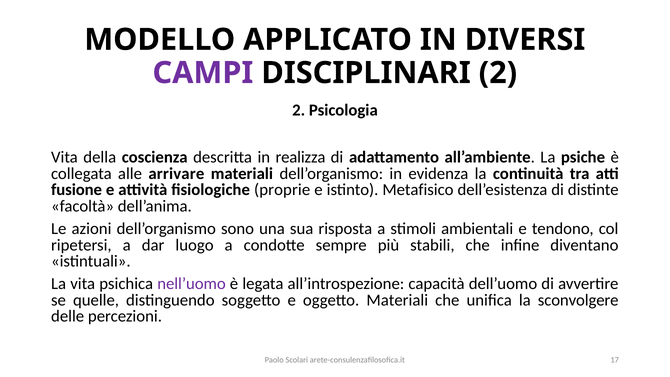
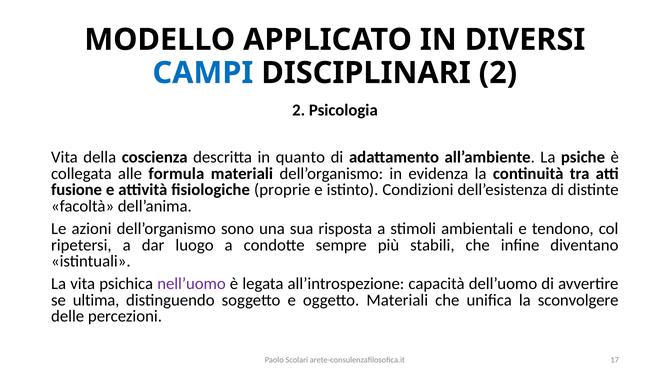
CAMPI colour: purple -> blue
realizza: realizza -> quanto
arrivare: arrivare -> formula
Metafisico: Metafisico -> Condizioni
quelle: quelle -> ultima
